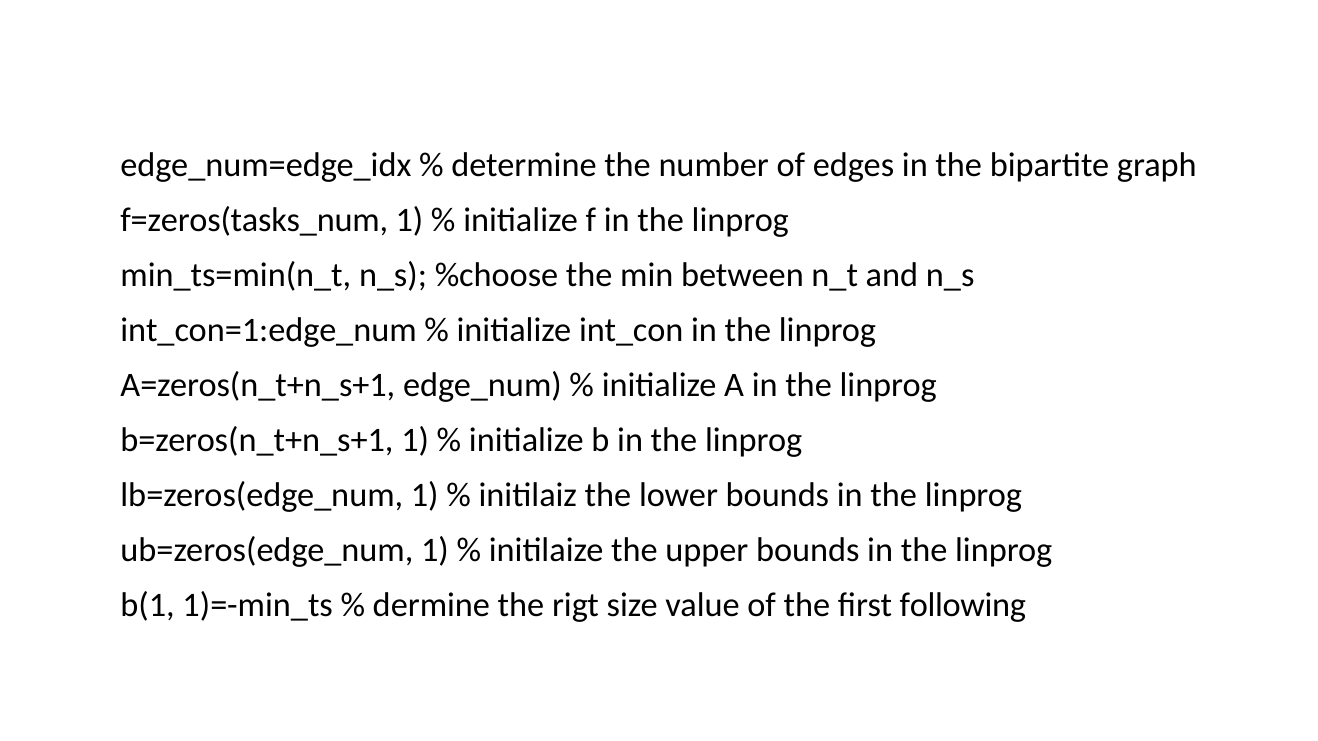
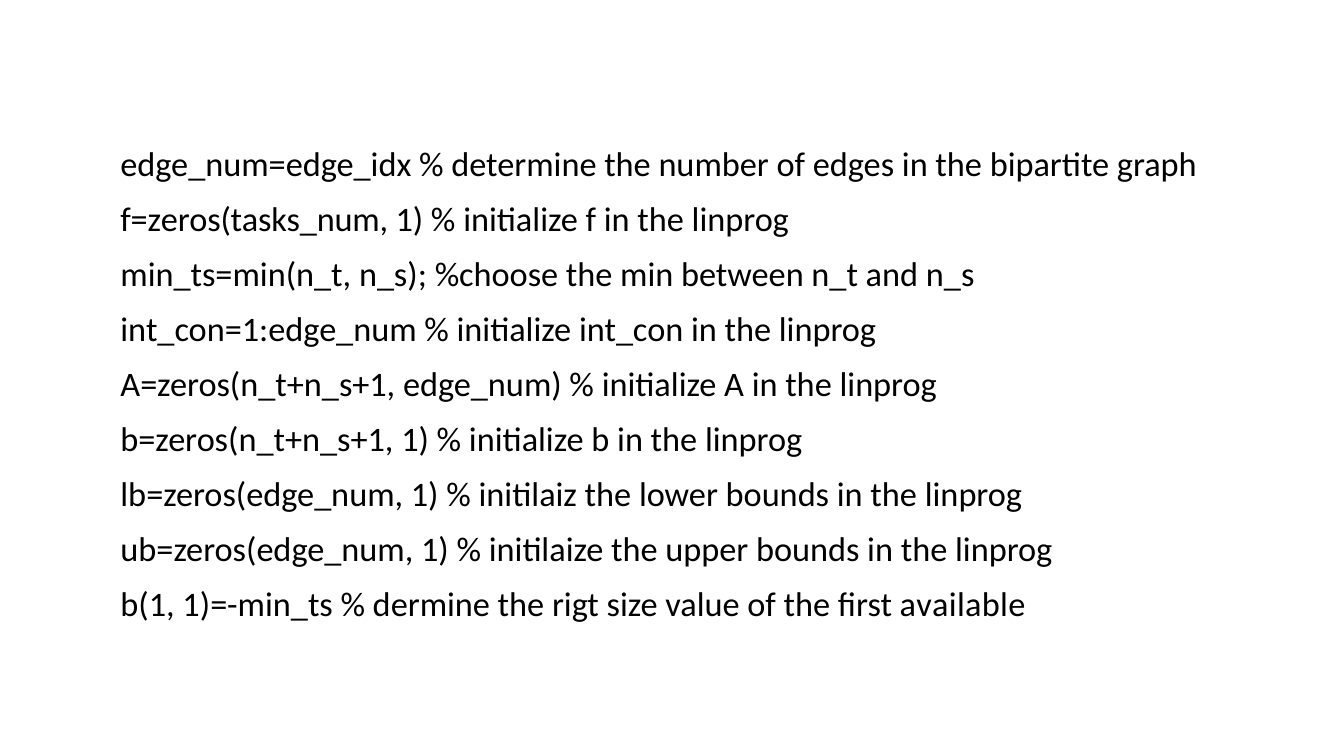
following: following -> available
